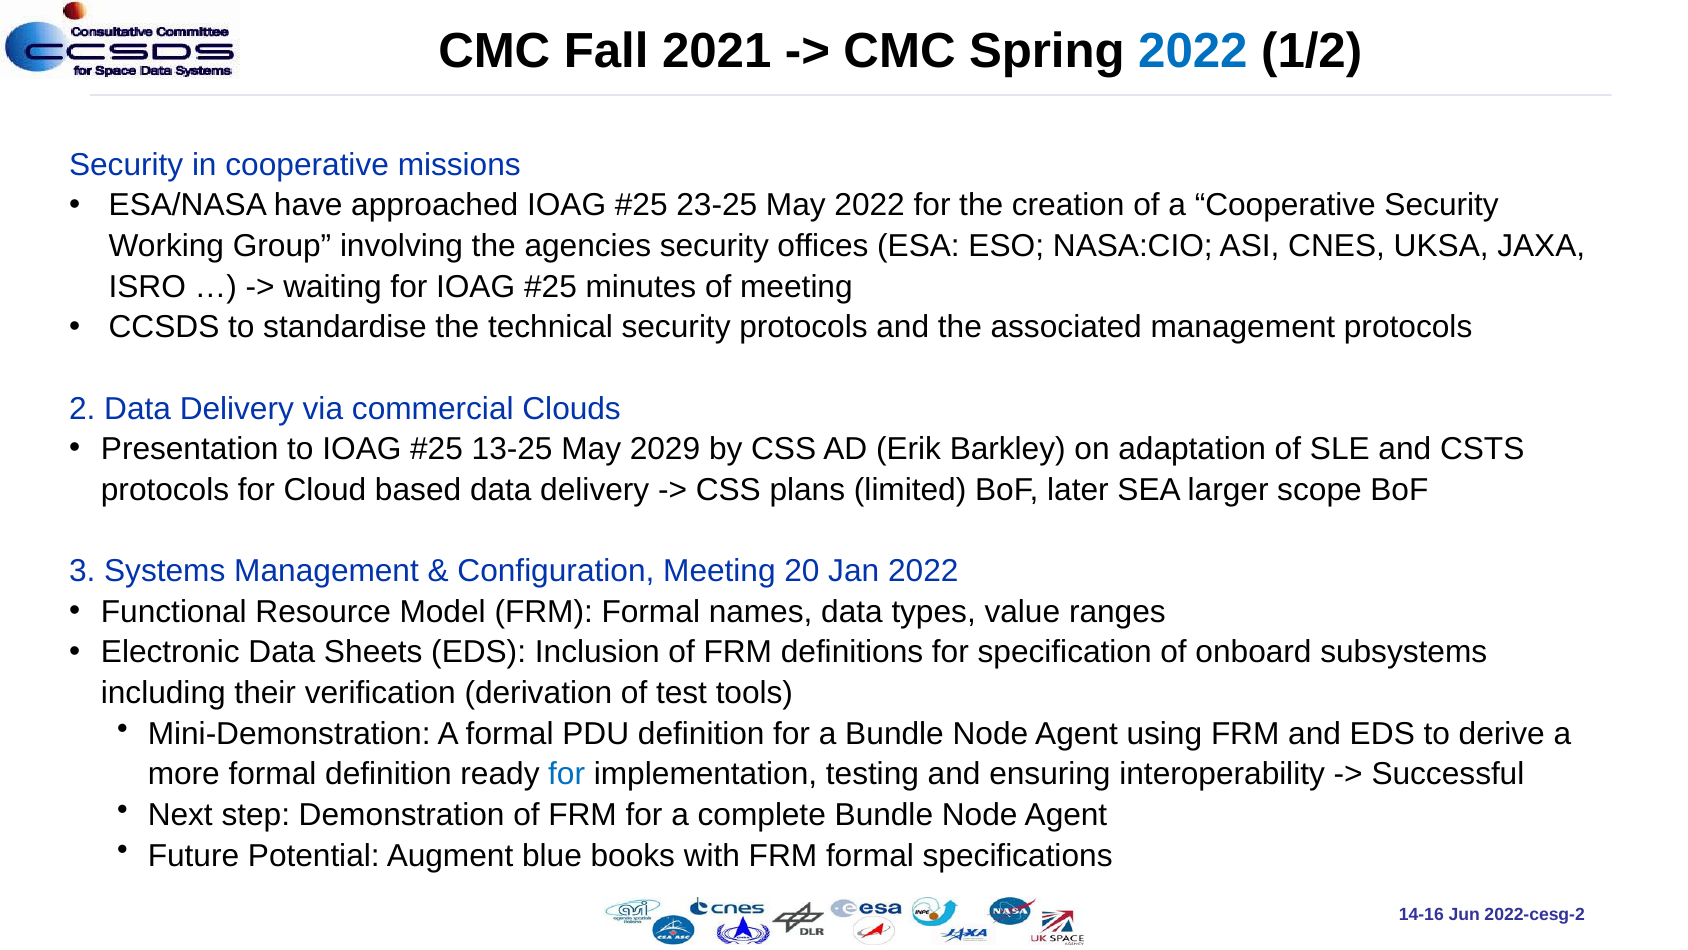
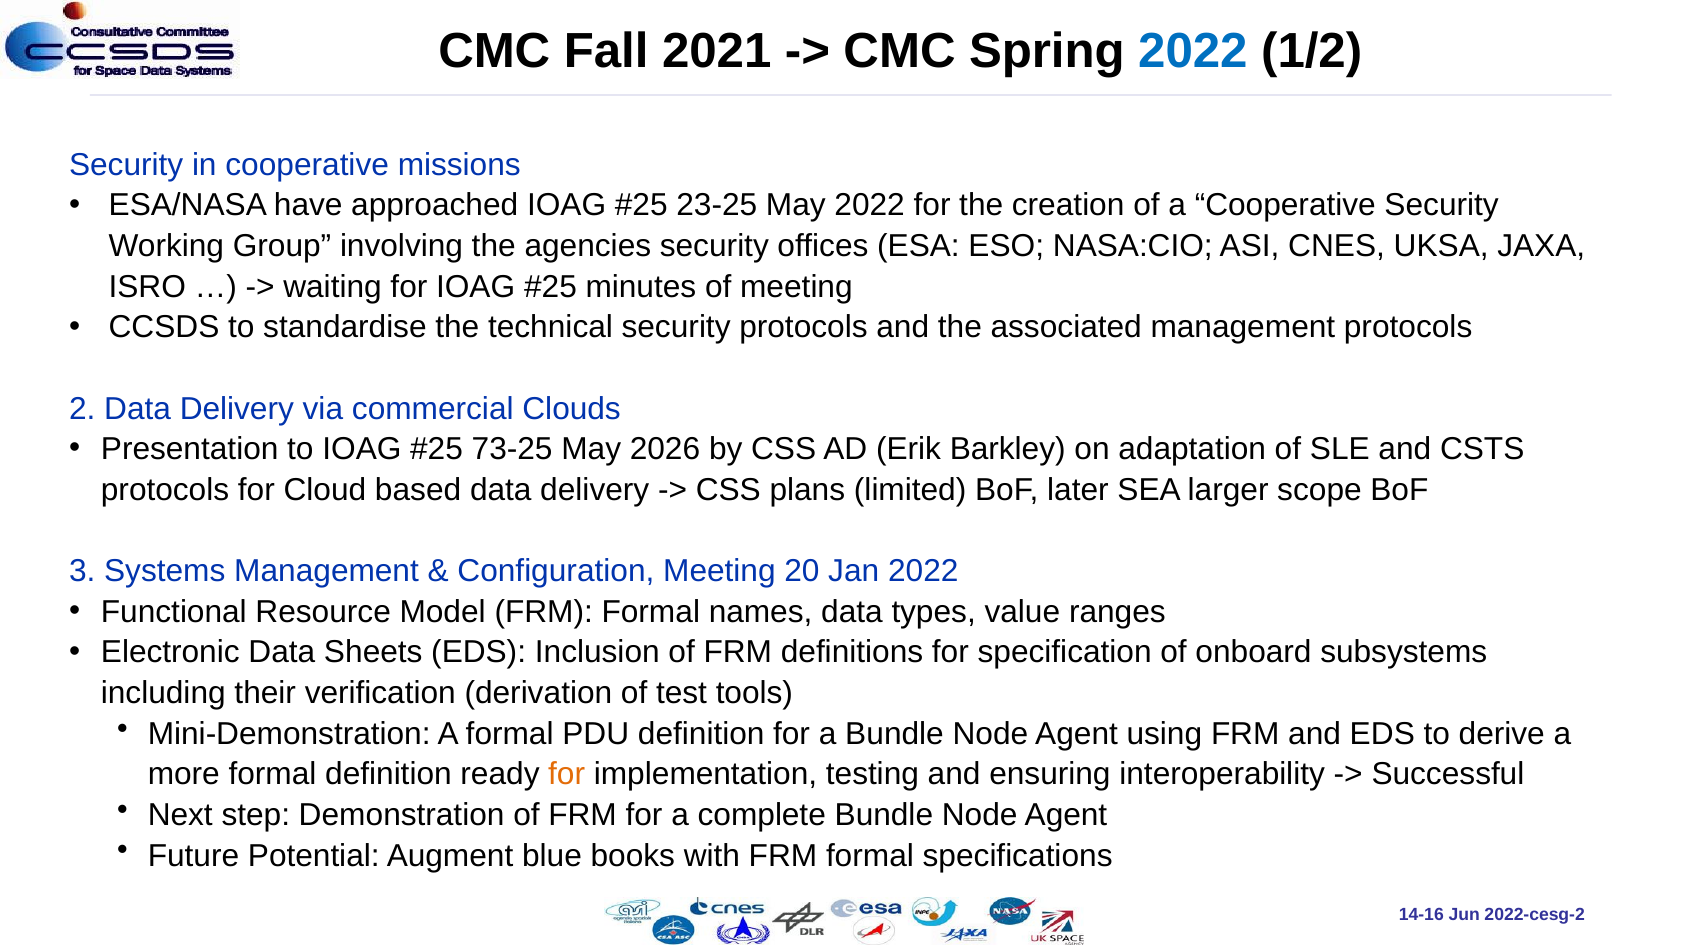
13-25: 13-25 -> 73-25
2029: 2029 -> 2026
for at (567, 774) colour: blue -> orange
